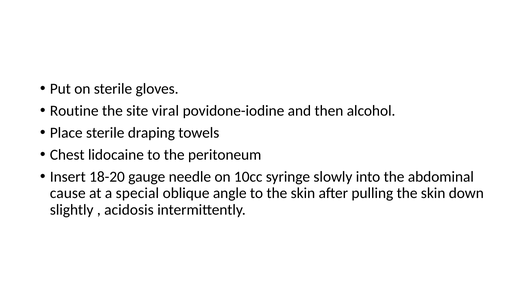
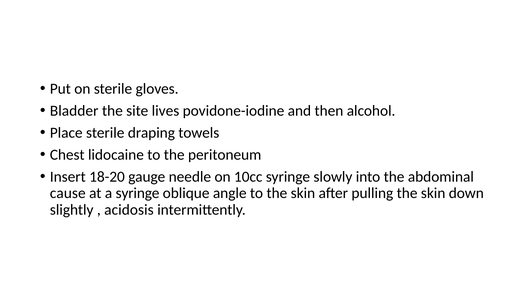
Routine: Routine -> Bladder
viral: viral -> lives
a special: special -> syringe
